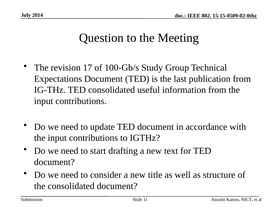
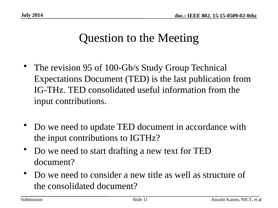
17: 17 -> 95
